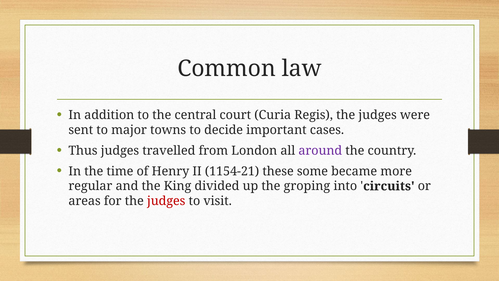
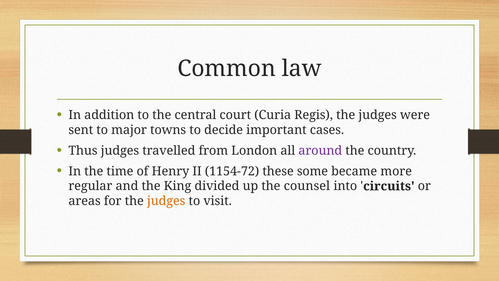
1154-21: 1154-21 -> 1154-72
groping: groping -> counsel
judges at (166, 201) colour: red -> orange
